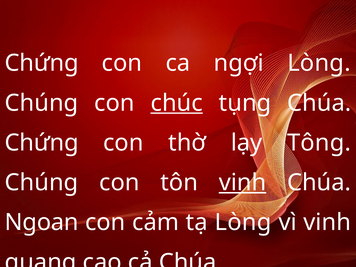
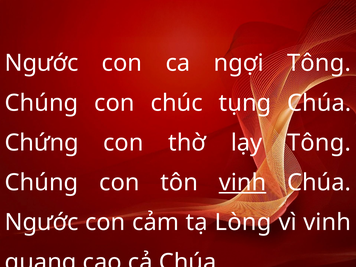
Chứng at (42, 63): Chứng -> Ngước
ngợi Lòng: Lòng -> Tông
chúc underline: present -> none
Ngoan at (42, 223): Ngoan -> Ngước
